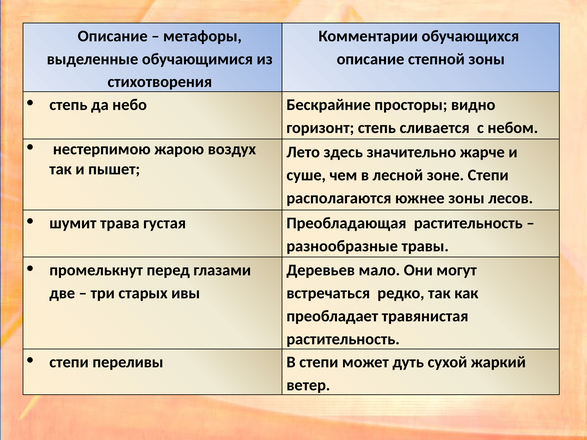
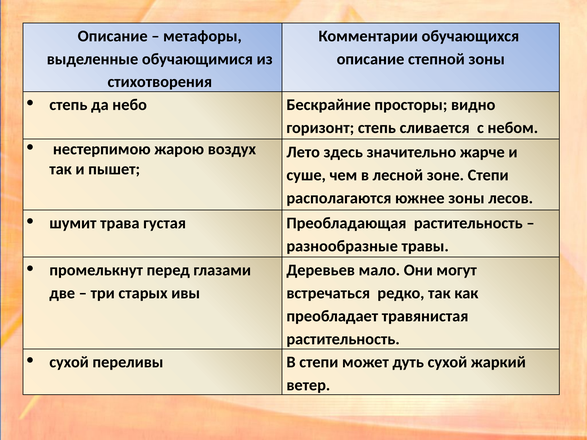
степи at (69, 362): степи -> сухой
